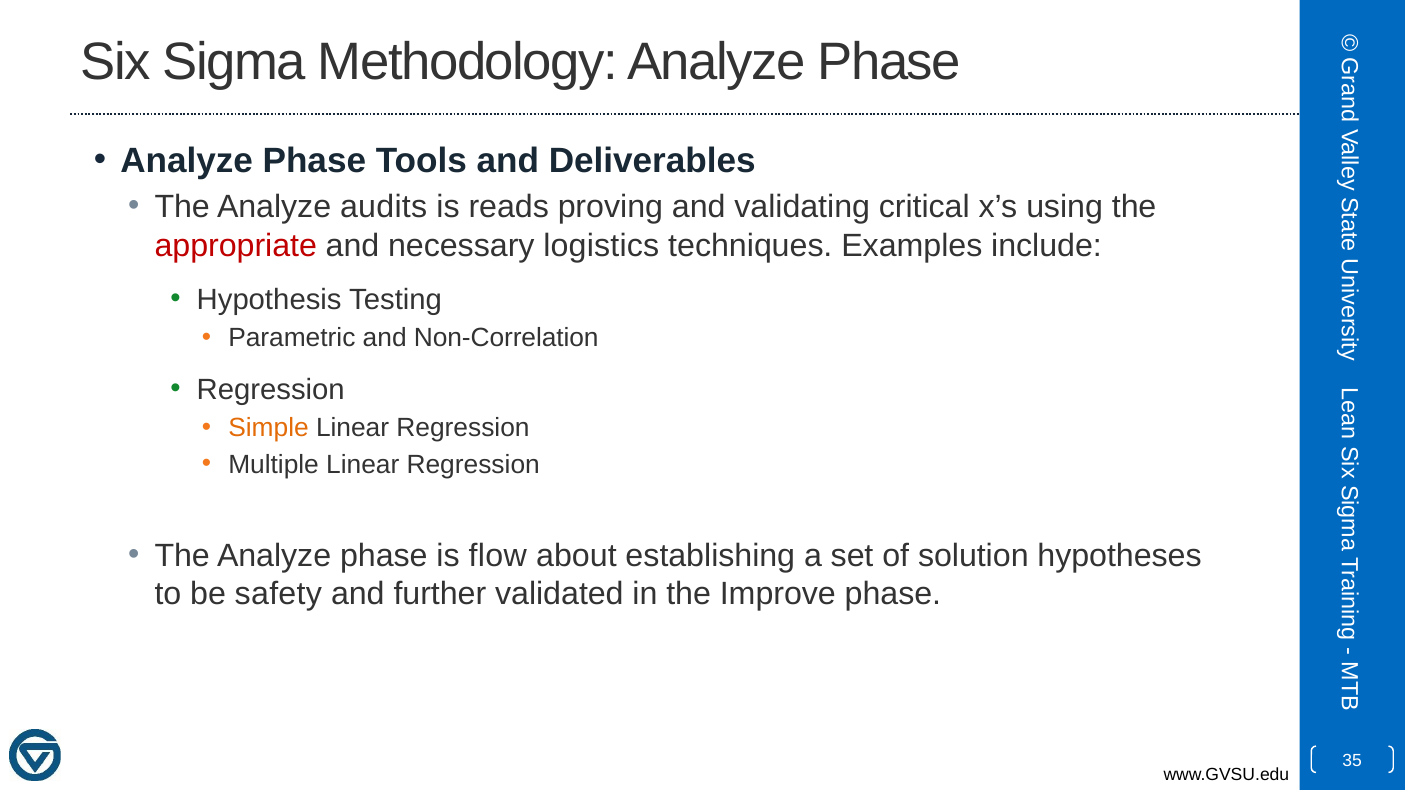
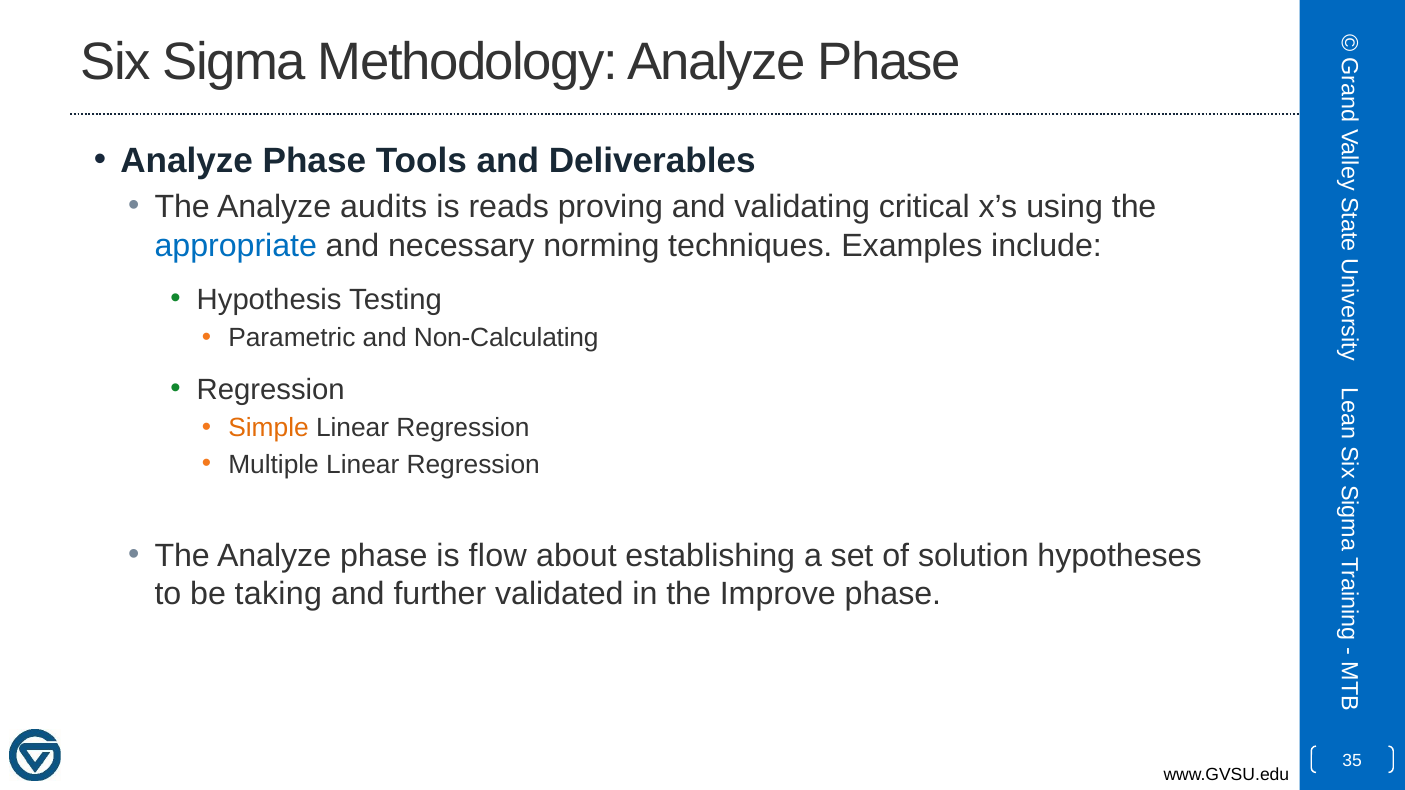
appropriate colour: red -> blue
logistics: logistics -> norming
Non-Correlation: Non-Correlation -> Non-Calculating
safety: safety -> taking
